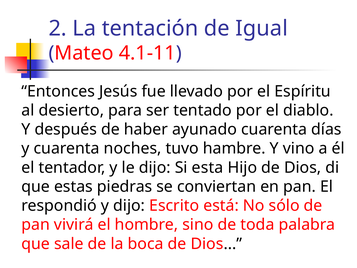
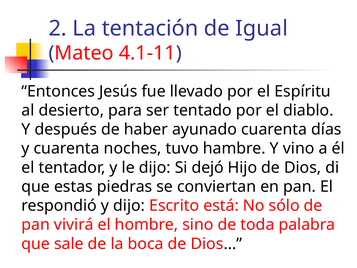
esta: esta -> dejó
